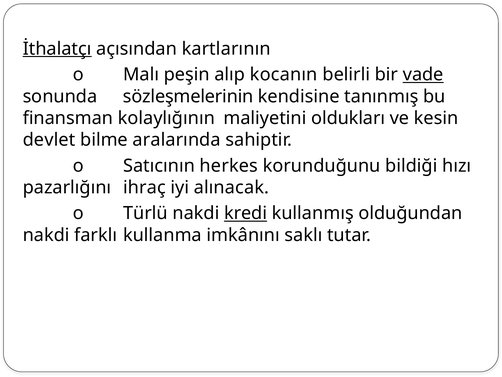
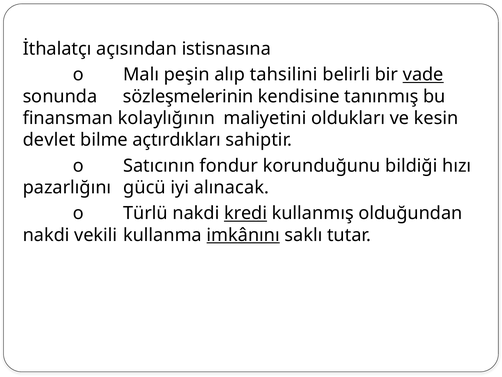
İthalatçı underline: present -> none
kartlarının: kartlarının -> istisnasına
kocanın: kocanın -> tahsilini
aralarında: aralarında -> açtırdıkları
herkes: herkes -> fondur
ihraç: ihraç -> gücü
farklı: farklı -> vekili
imkânını underline: none -> present
